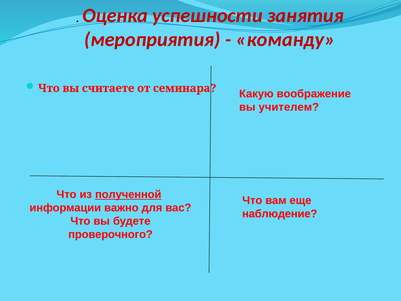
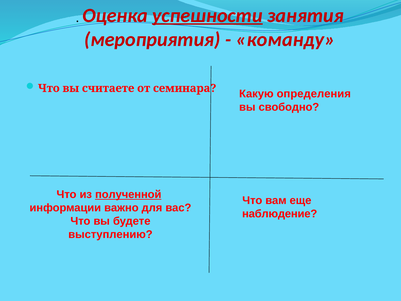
успешности underline: none -> present
воображение: воображение -> определения
учителем: учителем -> свободно
проверочного: проверочного -> выступлению
